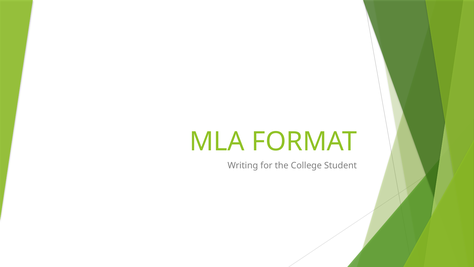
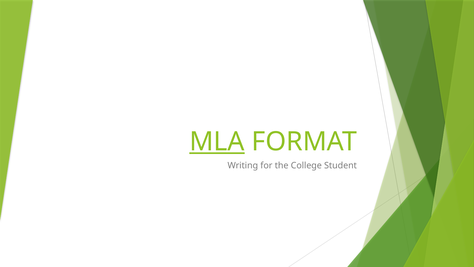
MLA underline: none -> present
